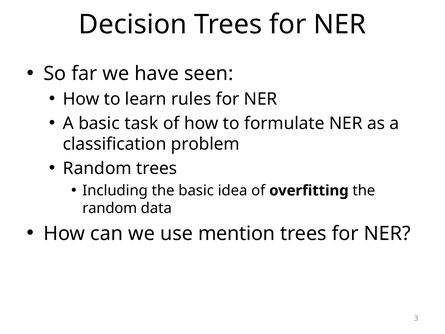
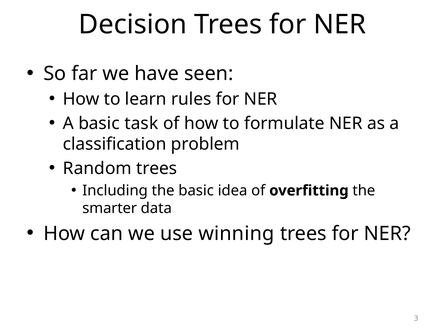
random at (110, 208): random -> smarter
mention: mention -> winning
